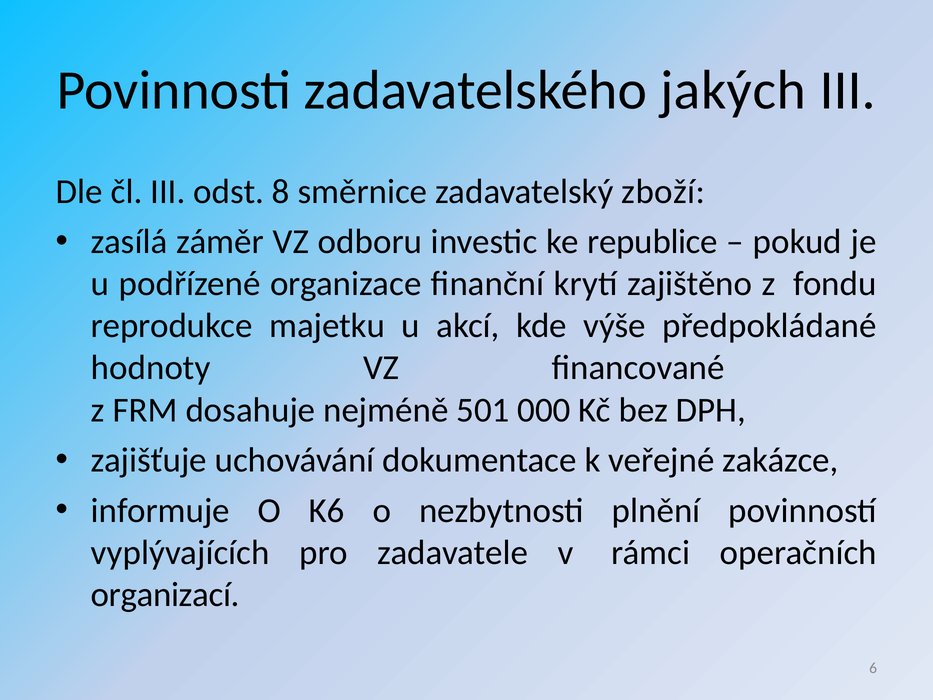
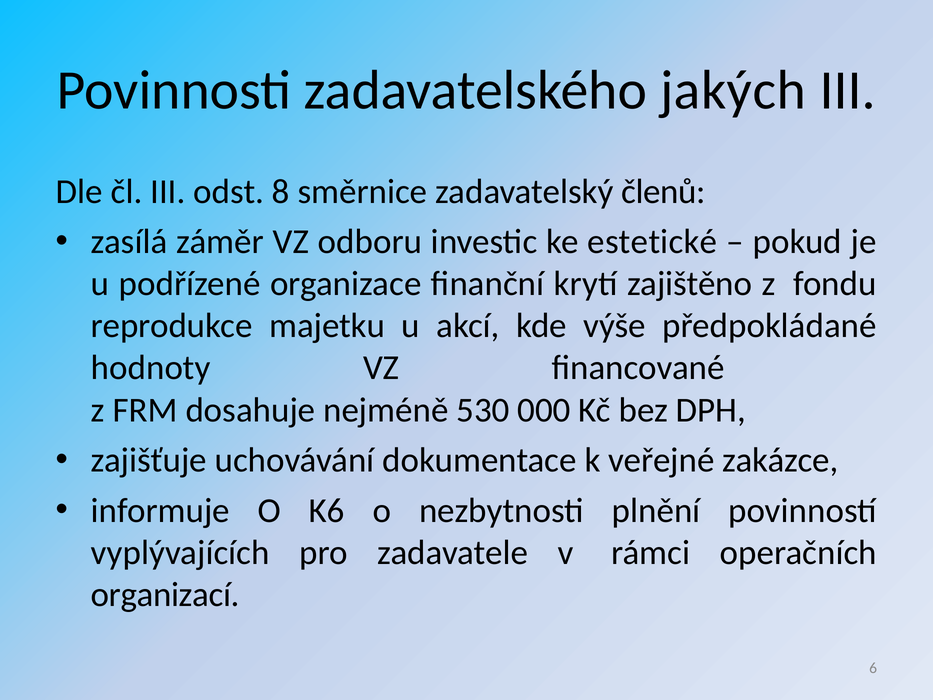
zboží: zboží -> členů
republice: republice -> estetické
501: 501 -> 530
